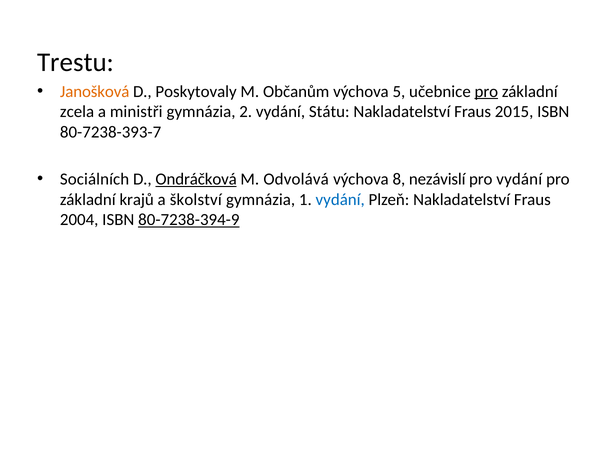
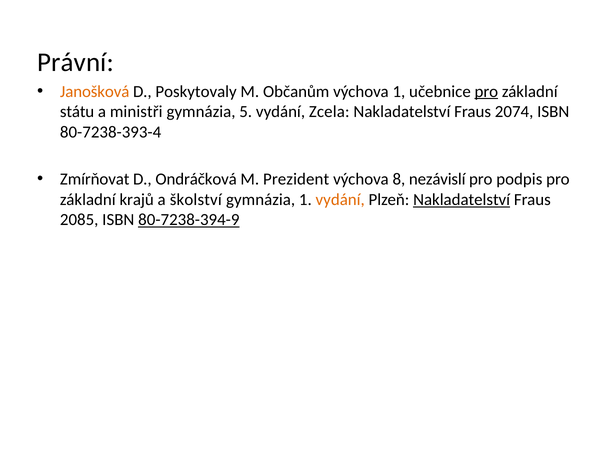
Trestu: Trestu -> Právní
výchova 5: 5 -> 1
zcela: zcela -> státu
2: 2 -> 5
Státu: Státu -> Zcela
2015: 2015 -> 2074
80-7238-393-7: 80-7238-393-7 -> 80-7238-393-4
Sociálních: Sociálních -> Zmírňovat
Ondráčková underline: present -> none
Odvolává: Odvolává -> Prezident
pro vydání: vydání -> podpis
vydání at (340, 200) colour: blue -> orange
Nakladatelství at (462, 200) underline: none -> present
2004: 2004 -> 2085
